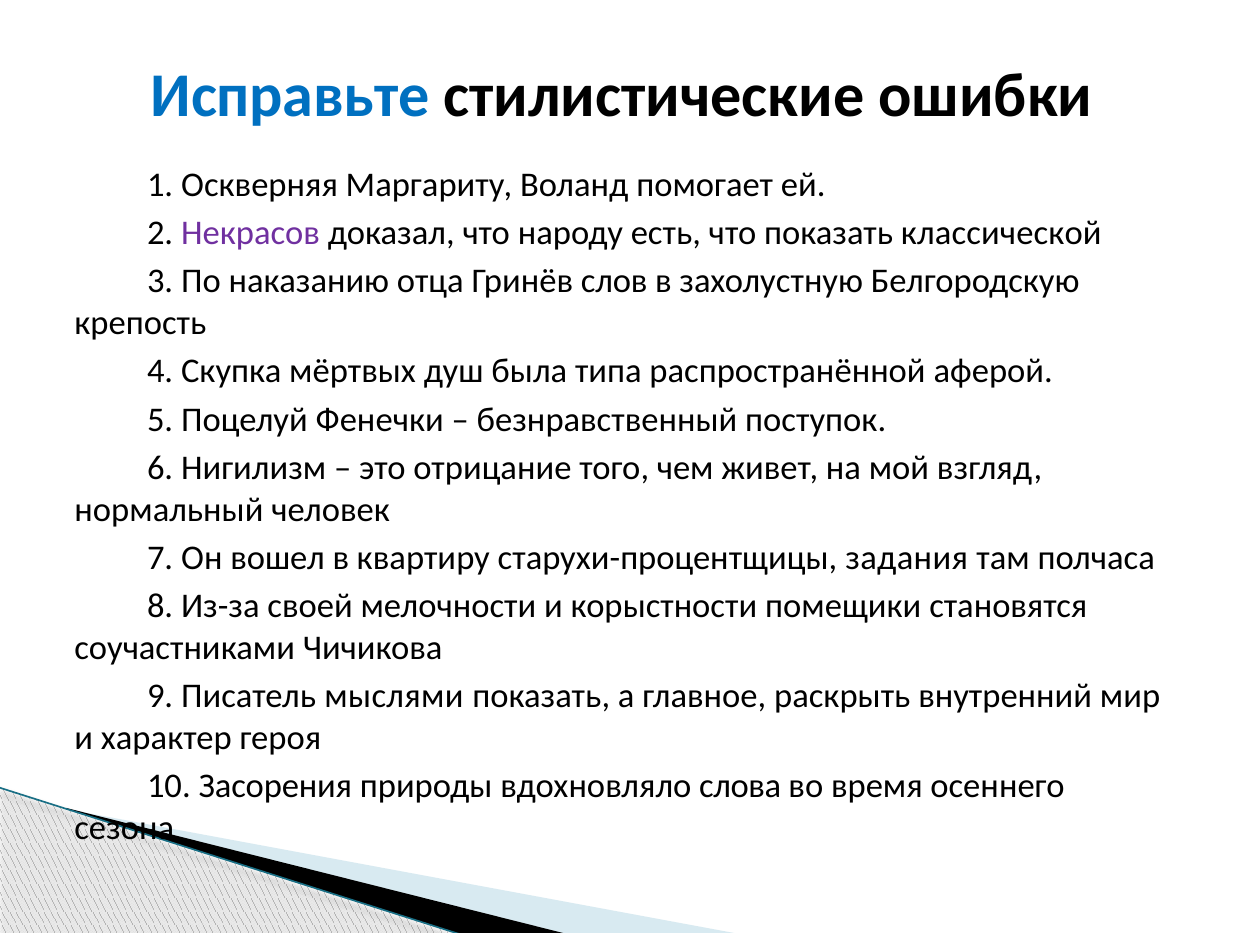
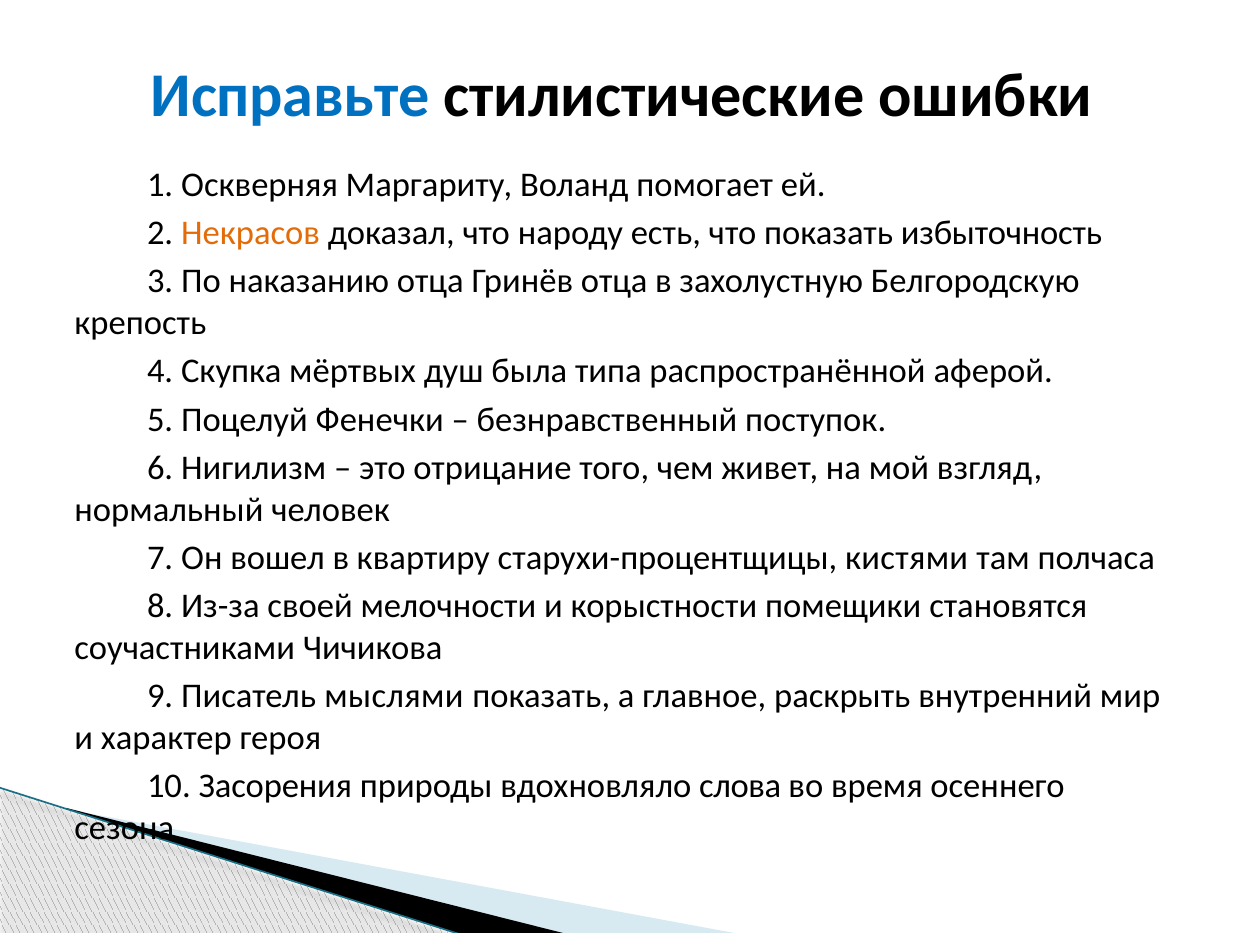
Некрасов colour: purple -> orange
классической: классической -> избыточность
Гринёв слов: слов -> отца
задания: задания -> кистями
